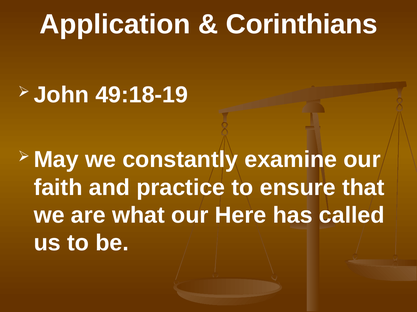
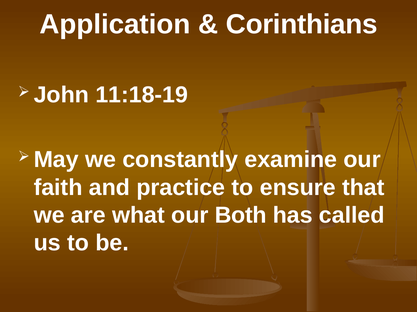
49:18-19: 49:18-19 -> 11:18-19
Here: Here -> Both
